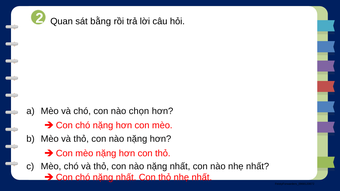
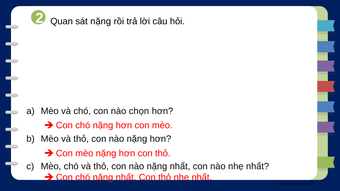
sát bằng: bằng -> nặng
